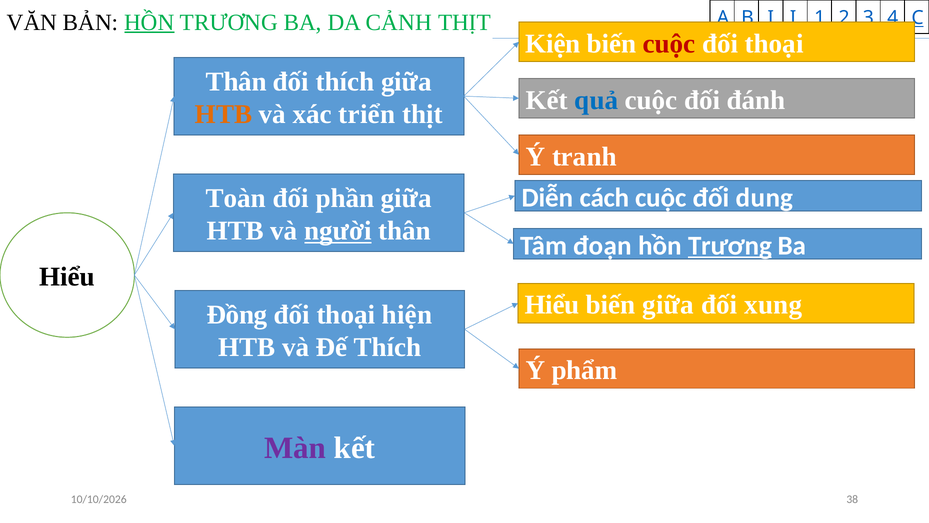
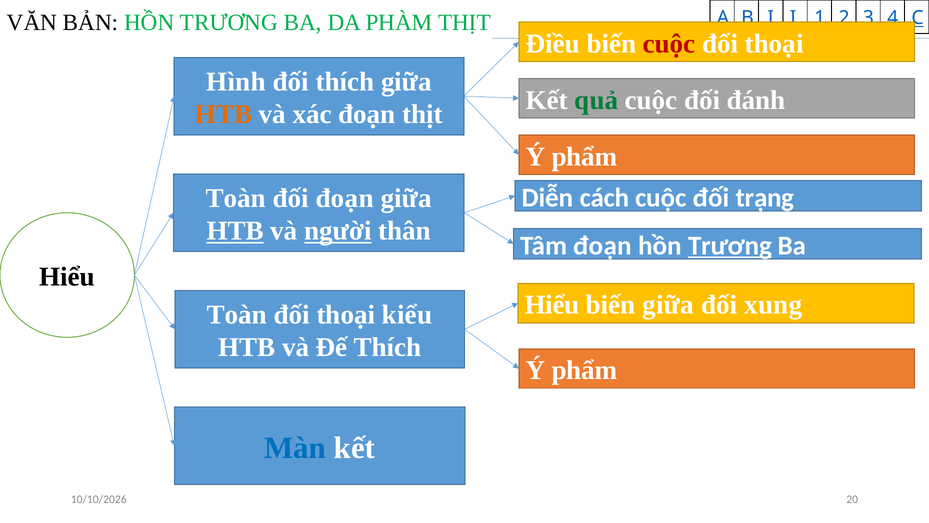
HỒN at (149, 22) underline: present -> none
CẢNH: CẢNH -> PHÀM
Kiện: Kiện -> Điều
Thân at (236, 82): Thân -> Hình
quả colour: blue -> green
xác triển: triển -> đoạn
tranh at (584, 156): tranh -> phẩm
đối phần: phần -> đoạn
dung: dung -> trạng
HTB at (235, 231) underline: none -> present
Đồng at (237, 315): Đồng -> Toàn
hiện: hiện -> kiểu
Màn colour: purple -> blue
38: 38 -> 20
